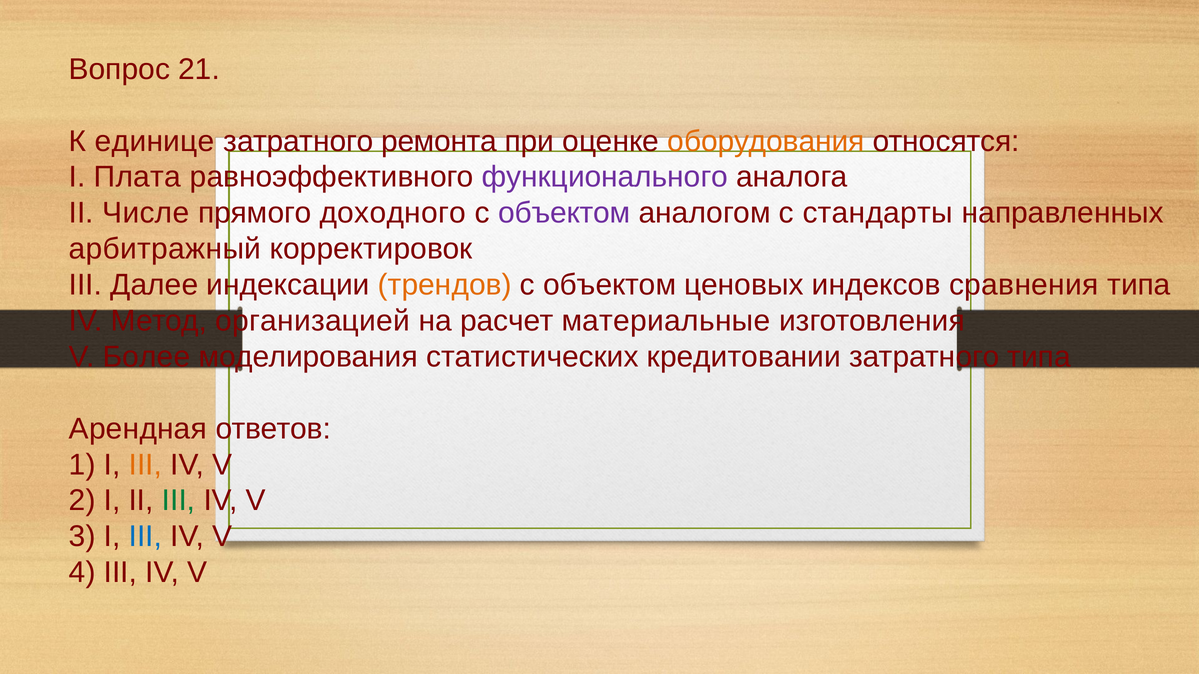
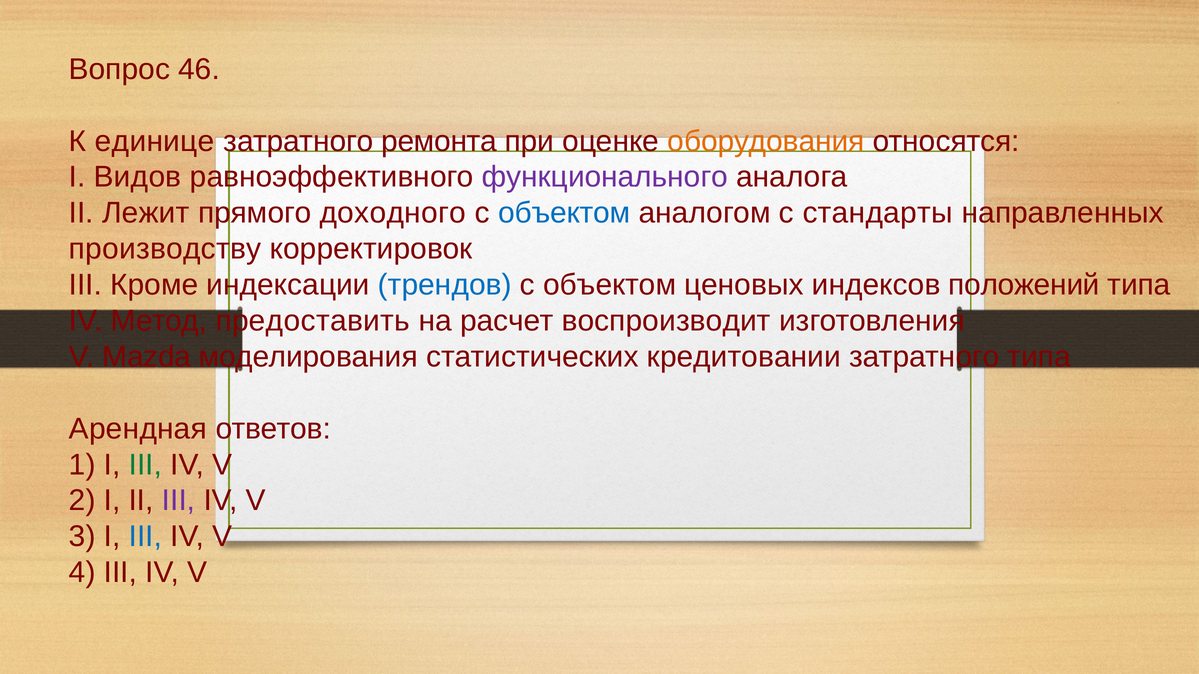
21: 21 -> 46
Плата: Плата -> Видов
Числе: Числе -> Лежит
объектом at (564, 213) colour: purple -> blue
арбитражный: арбитражный -> производству
Далее: Далее -> Кроме
трендов colour: orange -> blue
сравнения: сравнения -> положений
организацией: организацией -> предоставить
материальные: материальные -> воспроизводит
Более: Более -> Mazda
III at (145, 465) colour: orange -> green
III at (179, 501) colour: green -> purple
